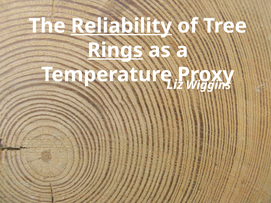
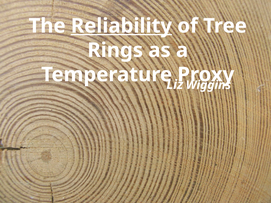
Rings underline: present -> none
